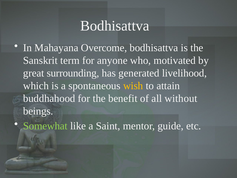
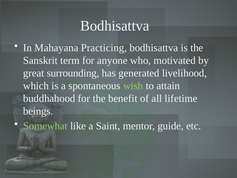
Overcome: Overcome -> Practicing
wish colour: yellow -> light green
without: without -> lifetime
